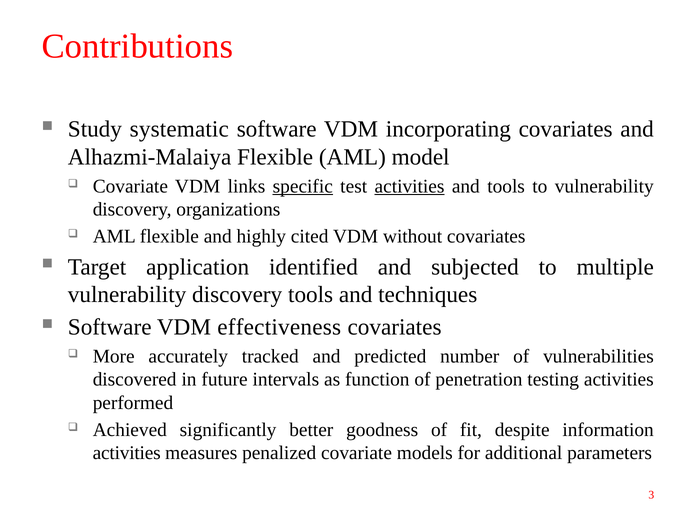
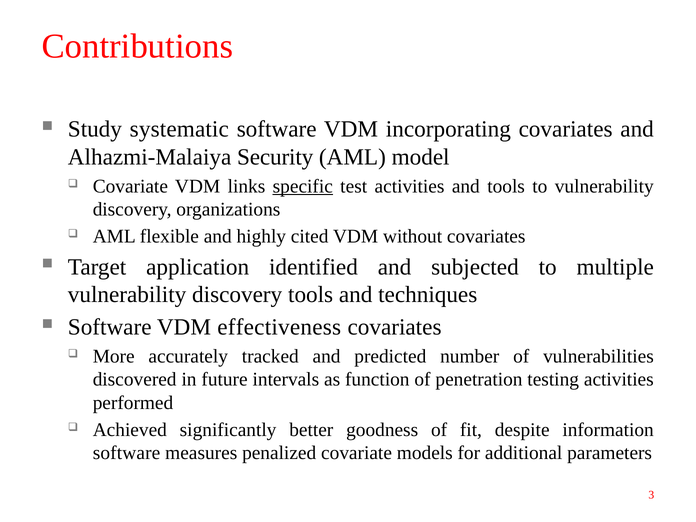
Alhazmi-Malaiya Flexible: Flexible -> Security
activities at (410, 186) underline: present -> none
activities at (127, 453): activities -> software
